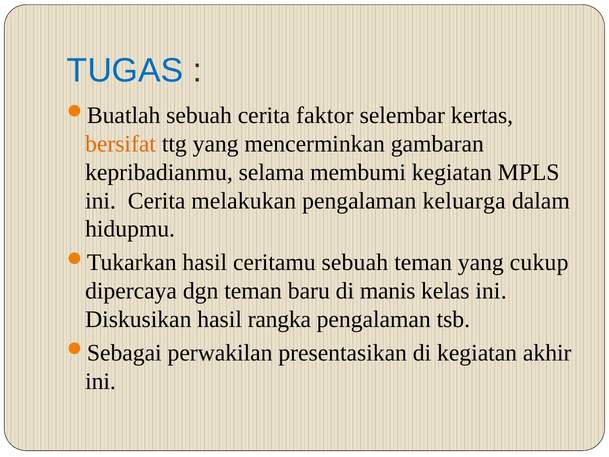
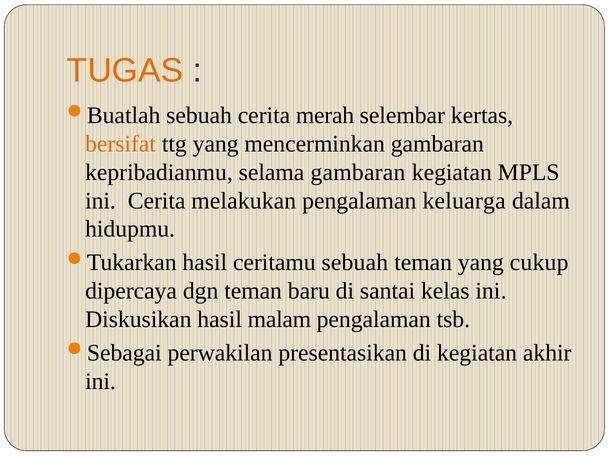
TUGAS colour: blue -> orange
faktor: faktor -> merah
selama membumi: membumi -> gambaran
manis: manis -> santai
rangka: rangka -> malam
